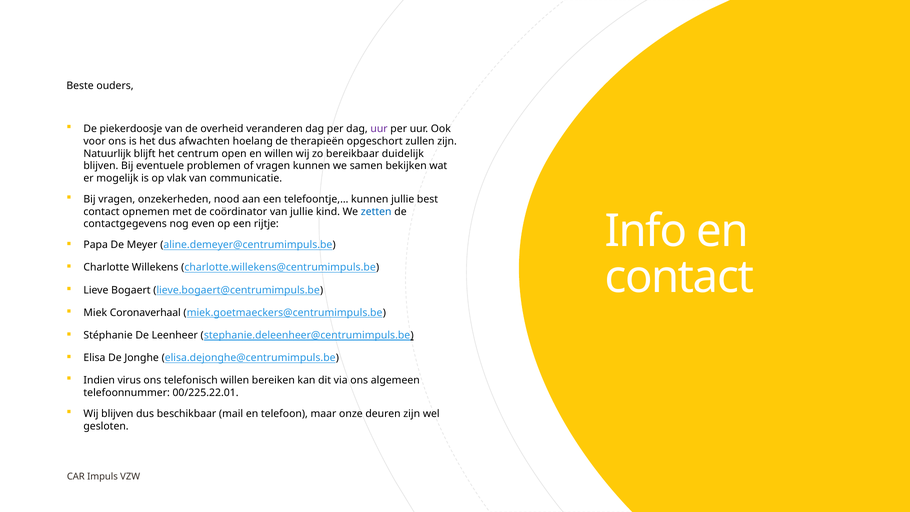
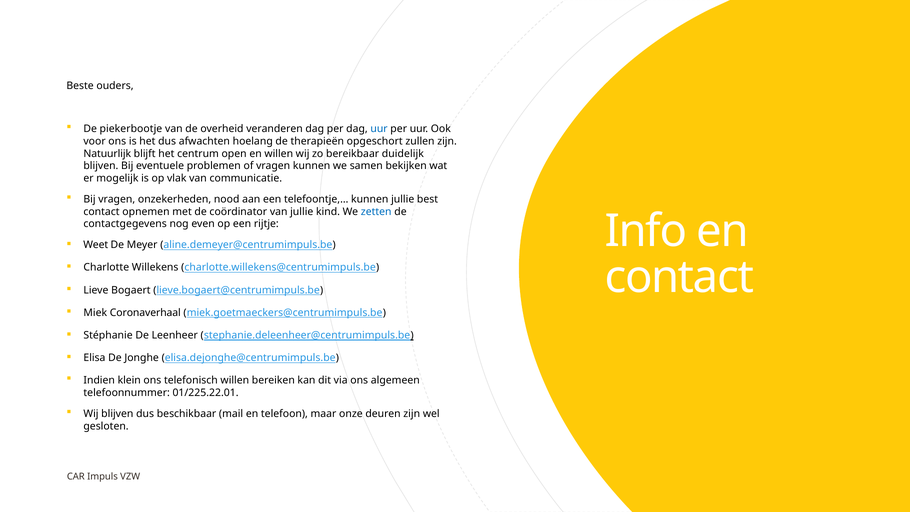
piekerdoosje: piekerdoosje -> piekerbootje
uur at (379, 129) colour: purple -> blue
Papa: Papa -> Weet
virus: virus -> klein
00/225.22.01: 00/225.22.01 -> 01/225.22.01
